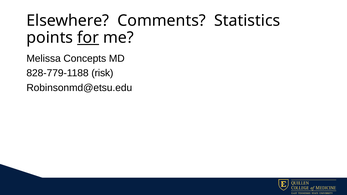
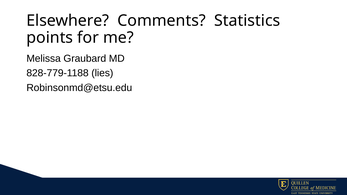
for underline: present -> none
Concepts: Concepts -> Graubard
risk: risk -> lies
